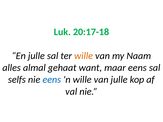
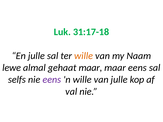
20:17-18: 20:17-18 -> 31:17-18
alles: alles -> lewe
gehaat want: want -> maar
eens at (52, 80) colour: blue -> purple
